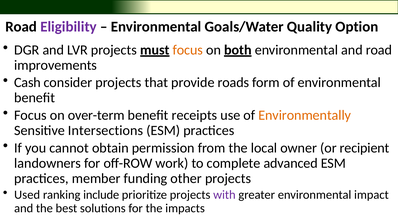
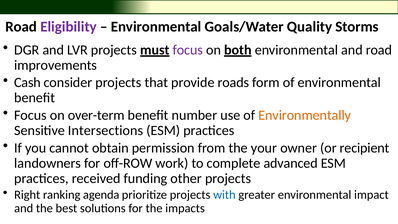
Option: Option -> Storms
focus at (188, 50) colour: orange -> purple
receipts: receipts -> number
local: local -> your
member: member -> received
Used: Used -> Right
include: include -> agenda
with colour: purple -> blue
